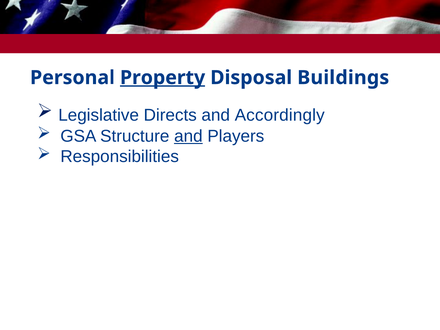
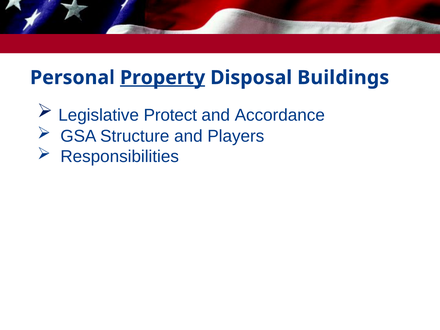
Directs: Directs -> Protect
Accordingly: Accordingly -> Accordance
and at (188, 136) underline: present -> none
